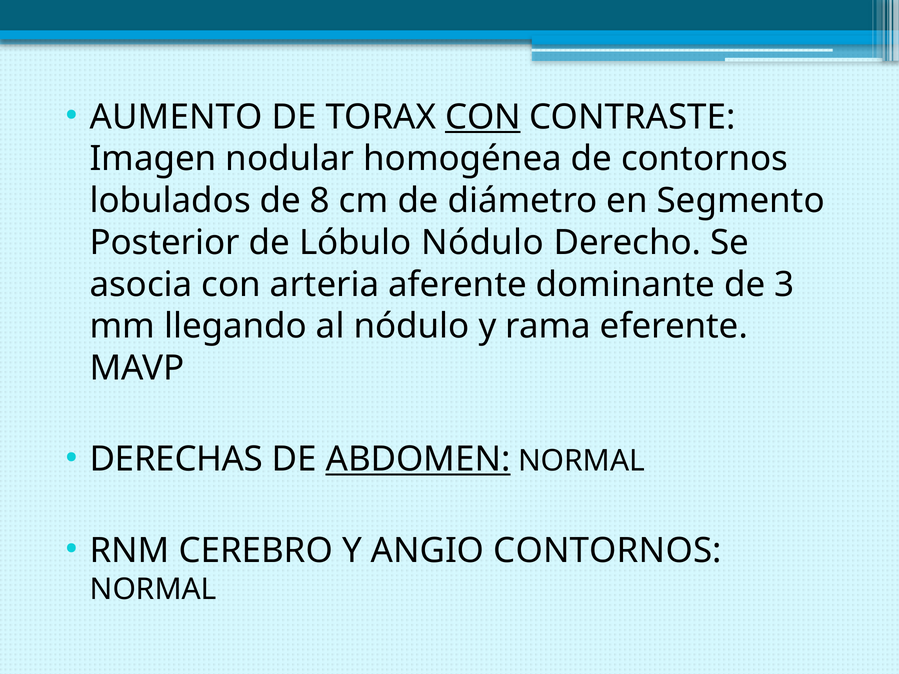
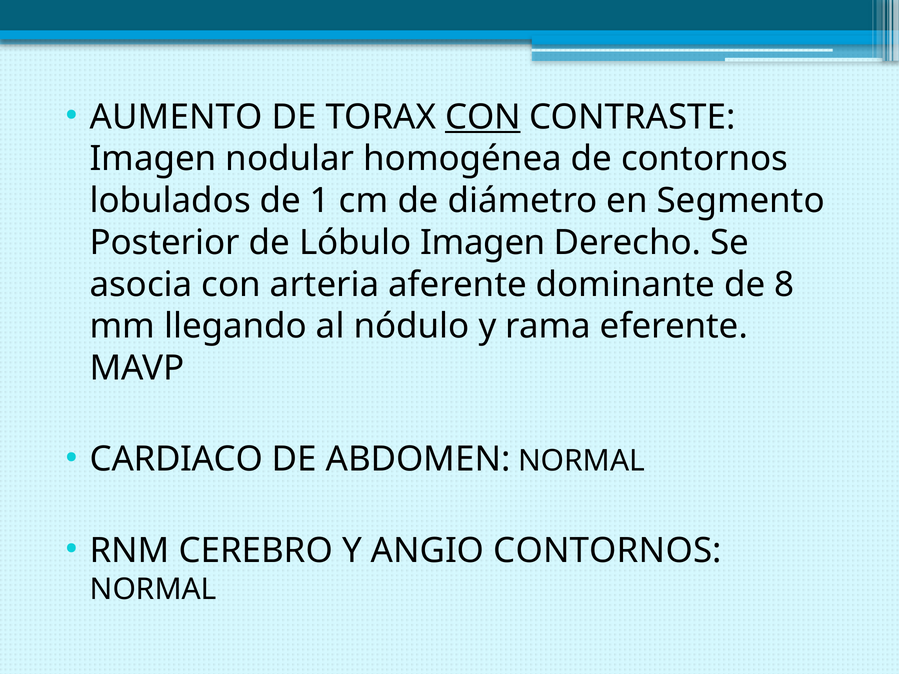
8: 8 -> 1
Lóbulo Nódulo: Nódulo -> Imagen
3: 3 -> 8
DERECHAS: DERECHAS -> CARDIACO
ABDOMEN underline: present -> none
